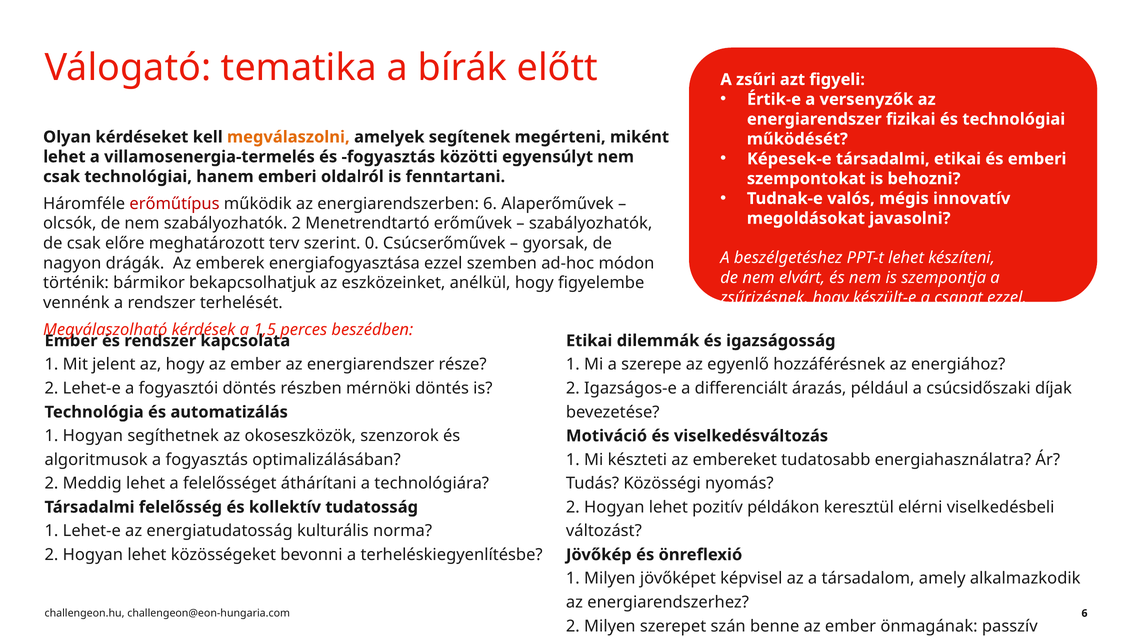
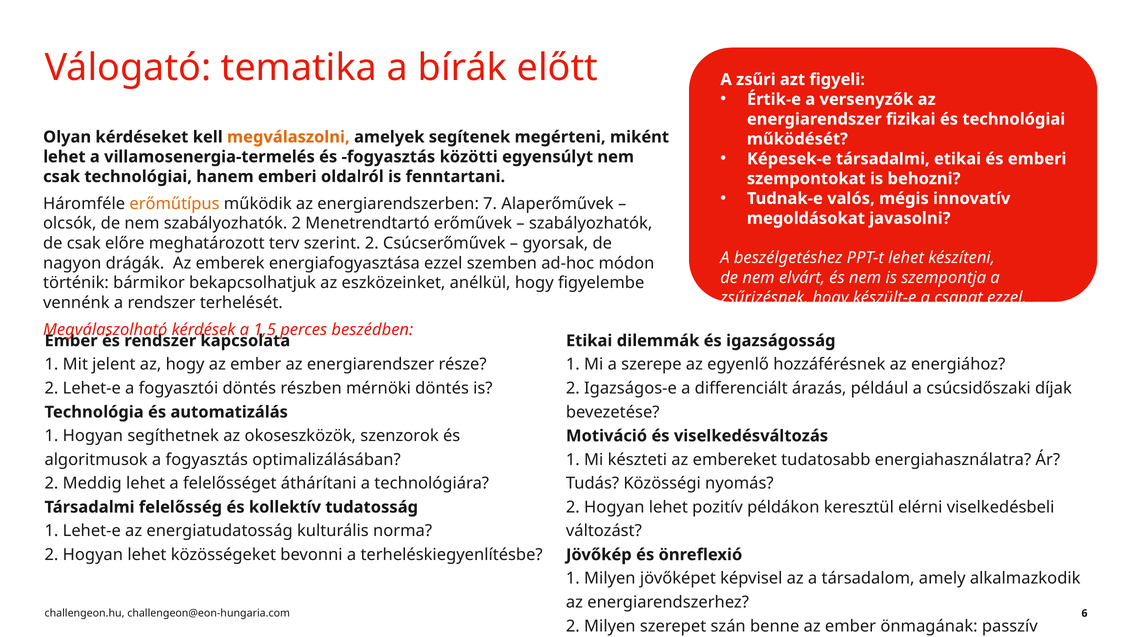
erőműtípus colour: red -> orange
energiarendszerben 6: 6 -> 7
szerint 0: 0 -> 2
